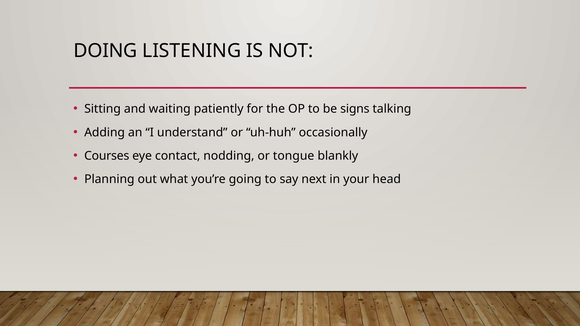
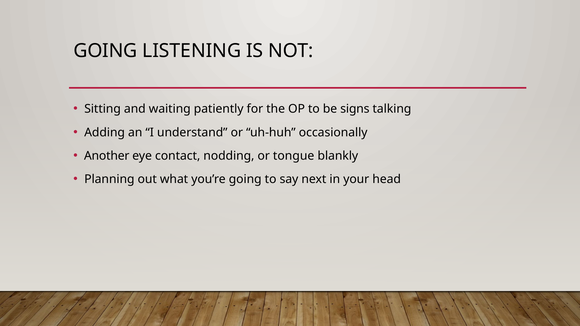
DOING at (105, 51): DOING -> GOING
Courses: Courses -> Another
